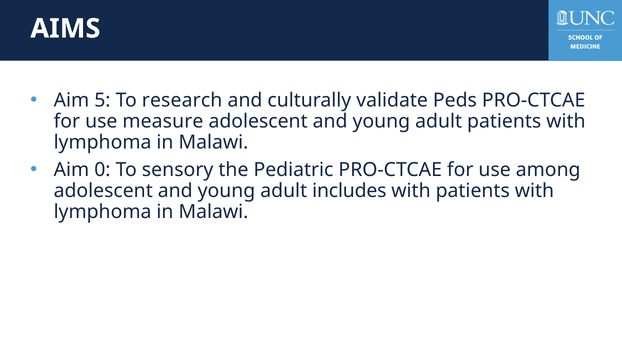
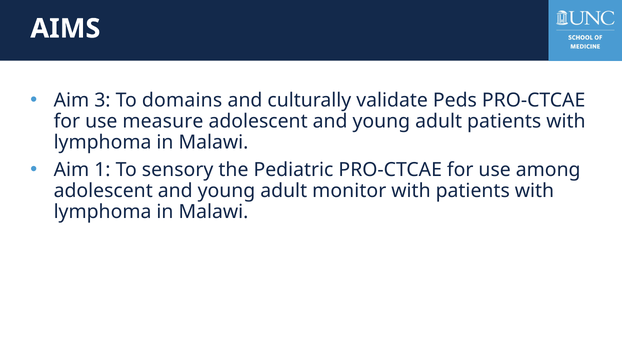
5: 5 -> 3
research: research -> domains
0: 0 -> 1
includes: includes -> monitor
